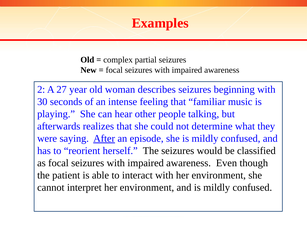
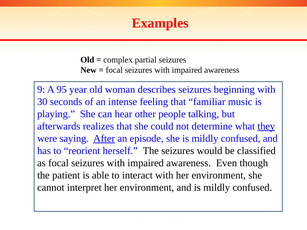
2: 2 -> 9
27: 27 -> 95
they underline: none -> present
